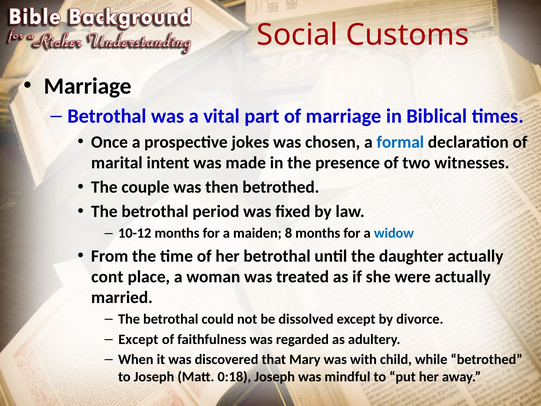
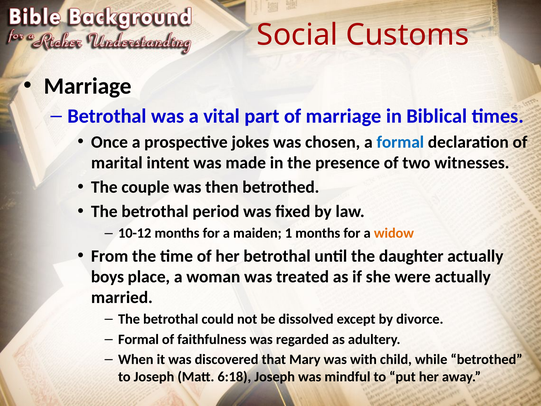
8: 8 -> 1
widow colour: blue -> orange
cont: cont -> boys
Except at (138, 339): Except -> Formal
0:18: 0:18 -> 6:18
